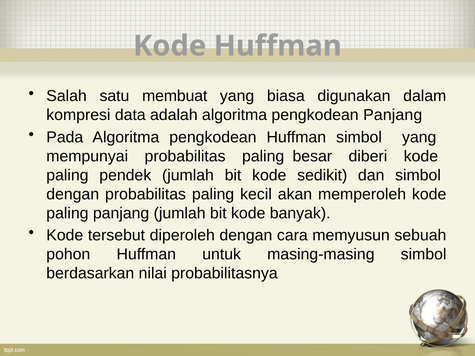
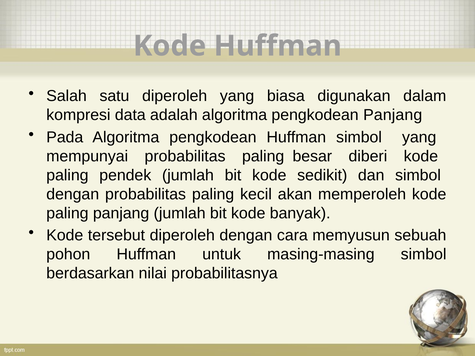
satu membuat: membuat -> diperoleh
